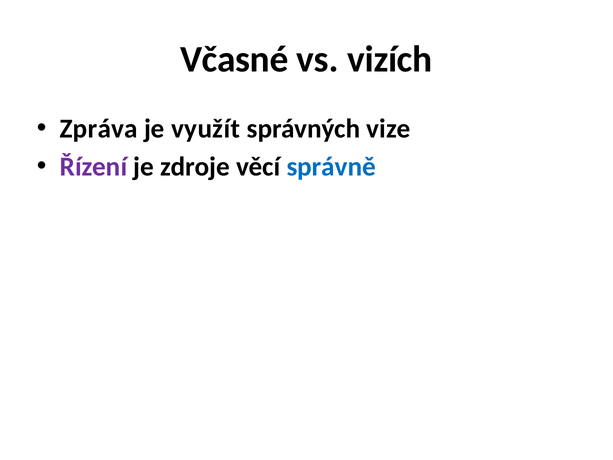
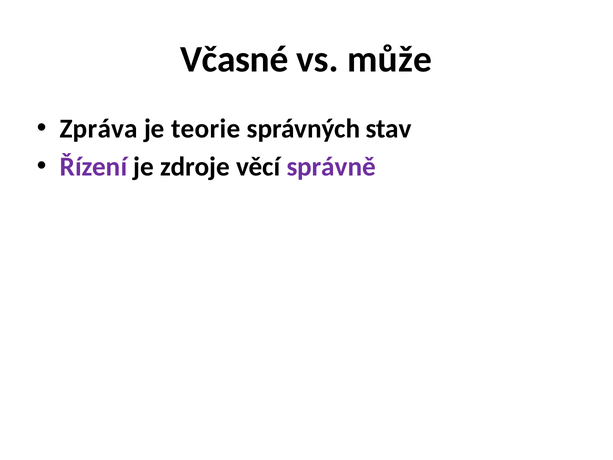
vizích: vizích -> může
využít: využít -> teorie
vize: vize -> stav
správně colour: blue -> purple
